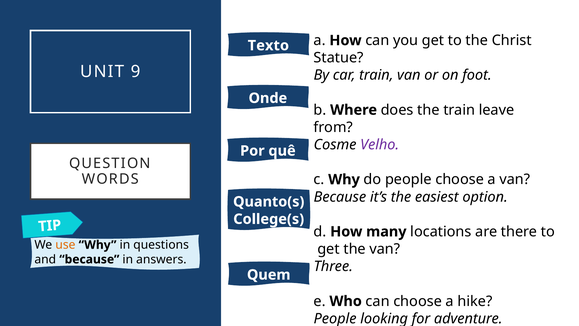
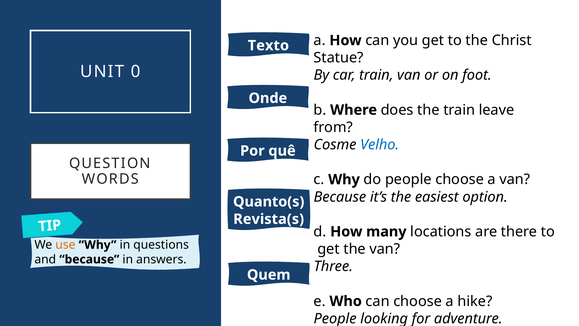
9: 9 -> 0
Velho colour: purple -> blue
College(s: College(s -> Revista(s
